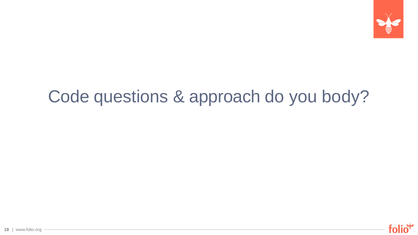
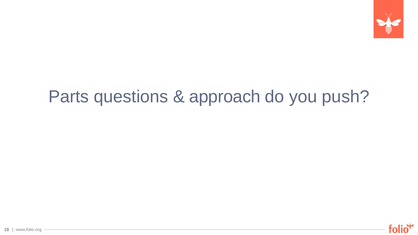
Code: Code -> Parts
body: body -> push
